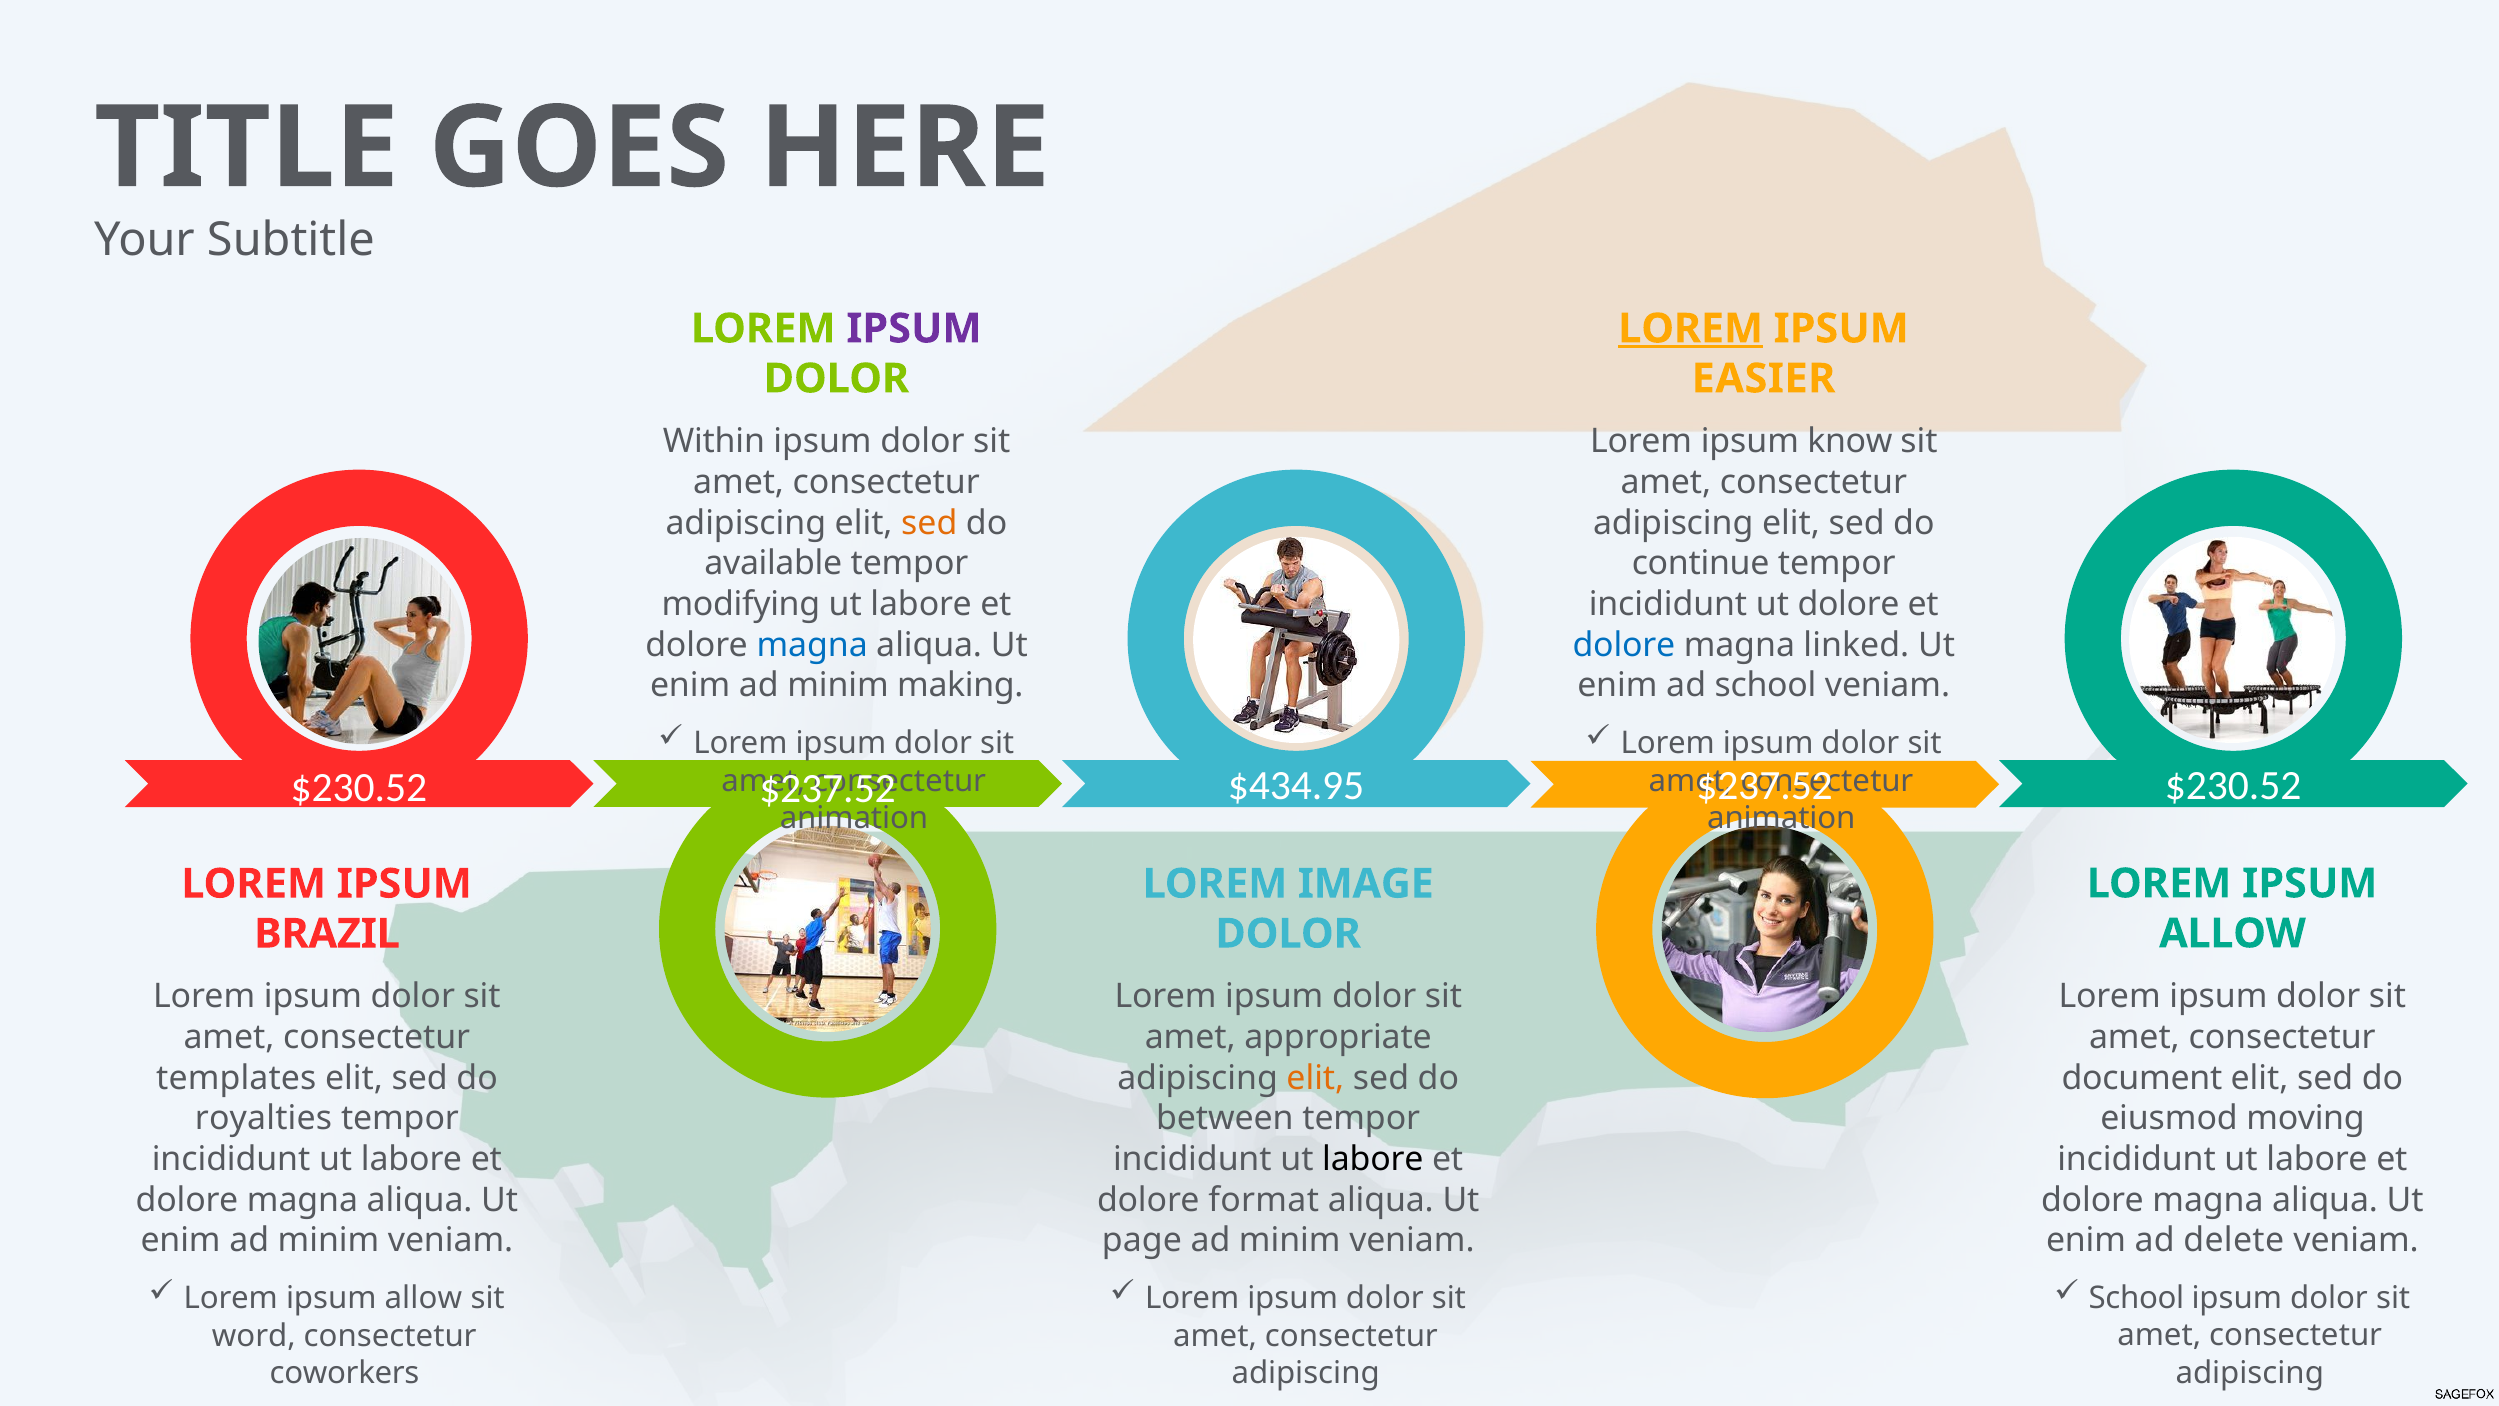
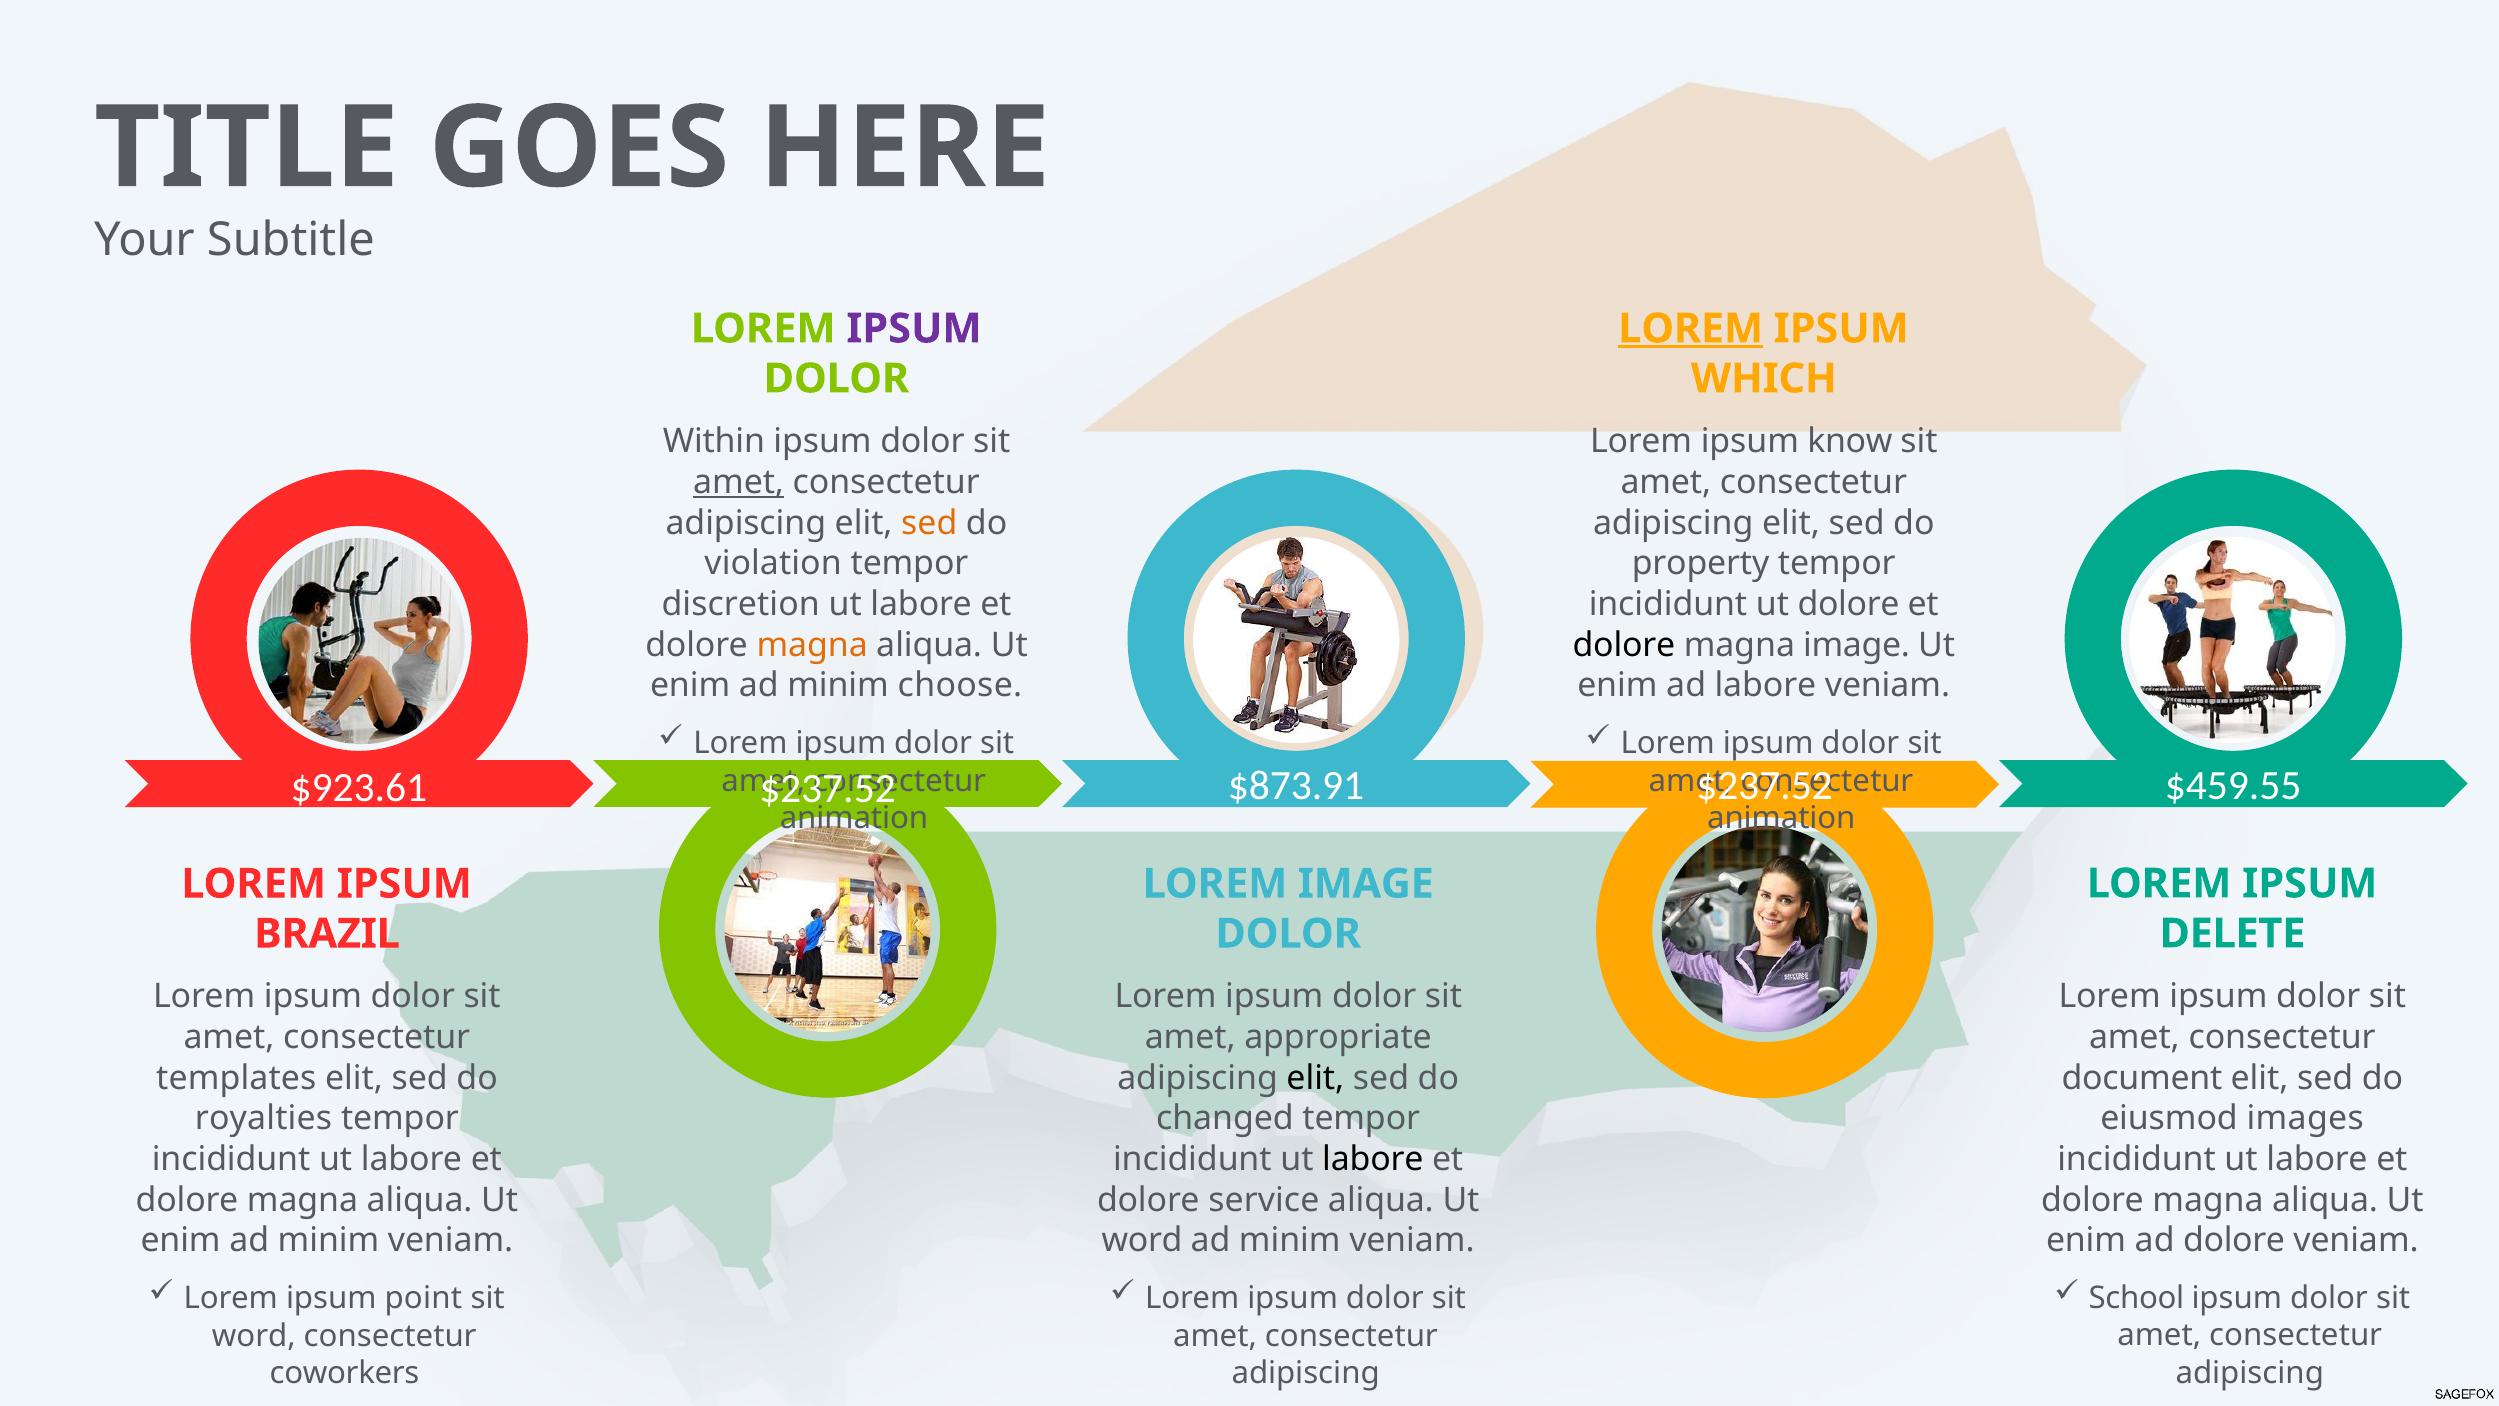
EASIER: EASIER -> WHICH
amet at (739, 482) underline: none -> present
available: available -> violation
continue: continue -> property
modifying: modifying -> discretion
magna at (812, 645) colour: blue -> orange
dolore at (1624, 645) colour: blue -> black
magna linked: linked -> image
making: making -> choose
ad school: school -> labore
$230.52 at (359, 787): $230.52 -> $923.61
$434.95: $434.95 -> $873.91
$230.52 at (2233, 786): $230.52 -> $459.55
ALLOW at (2232, 933): ALLOW -> DELETE
elit at (1315, 1078) colour: orange -> black
moving: moving -> images
between: between -> changed
format: format -> service
ad delete: delete -> dolore
page at (1142, 1241): page -> word
allow at (423, 1298): allow -> point
